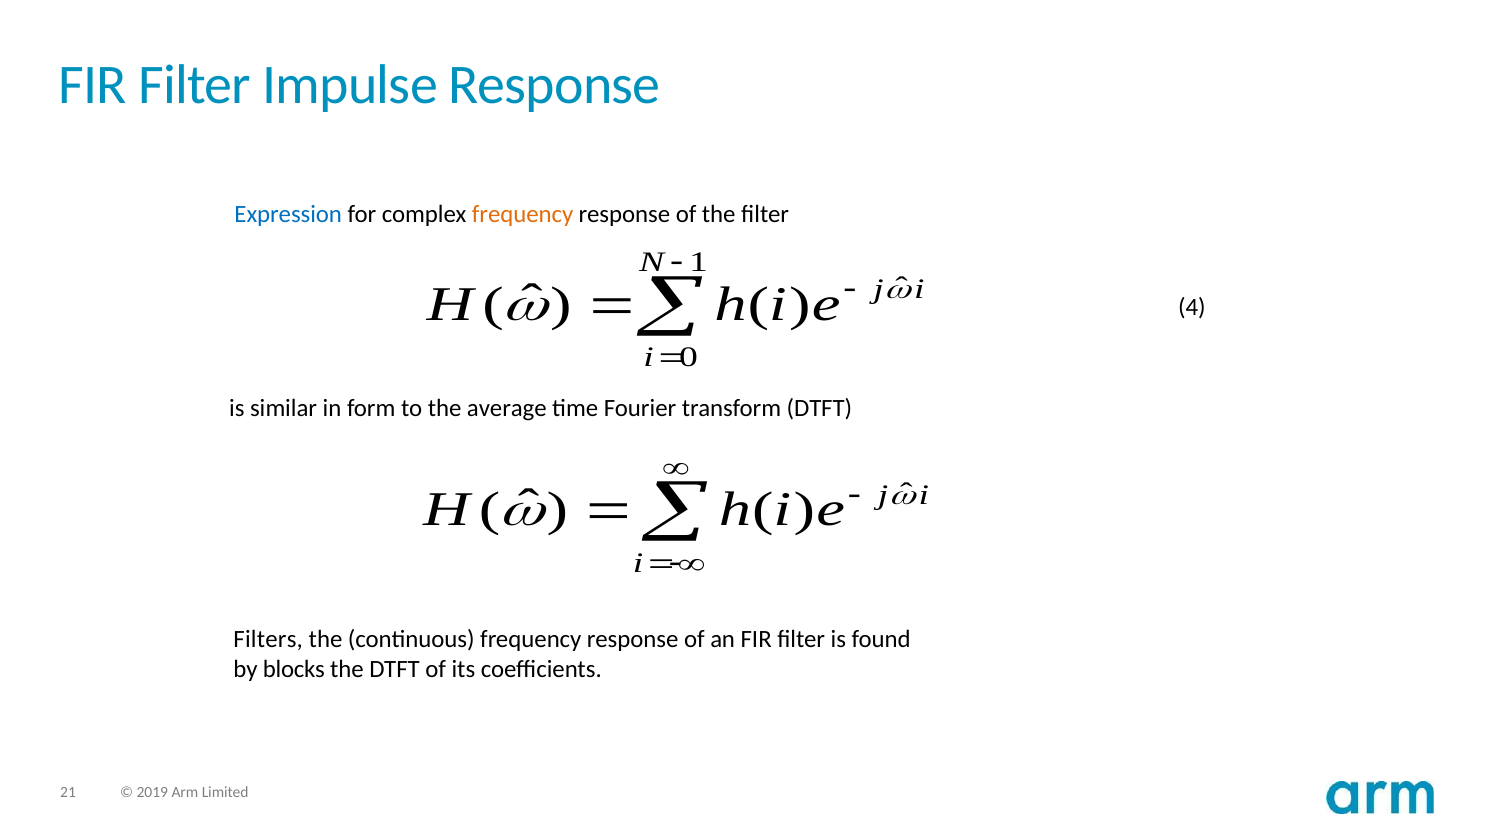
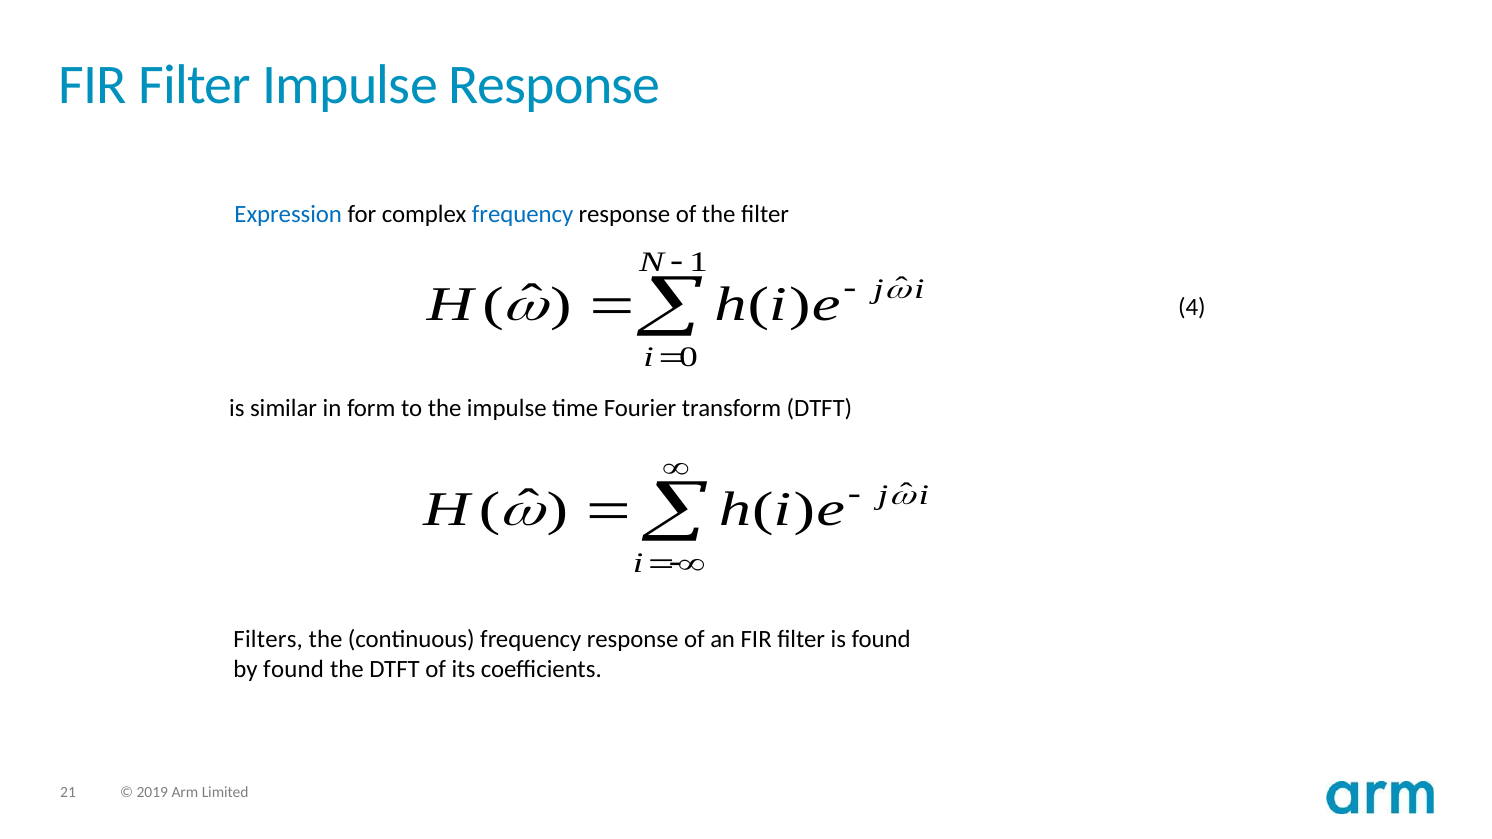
frequency at (523, 215) colour: orange -> blue
the average: average -> impulse
by blocks: blocks -> found
